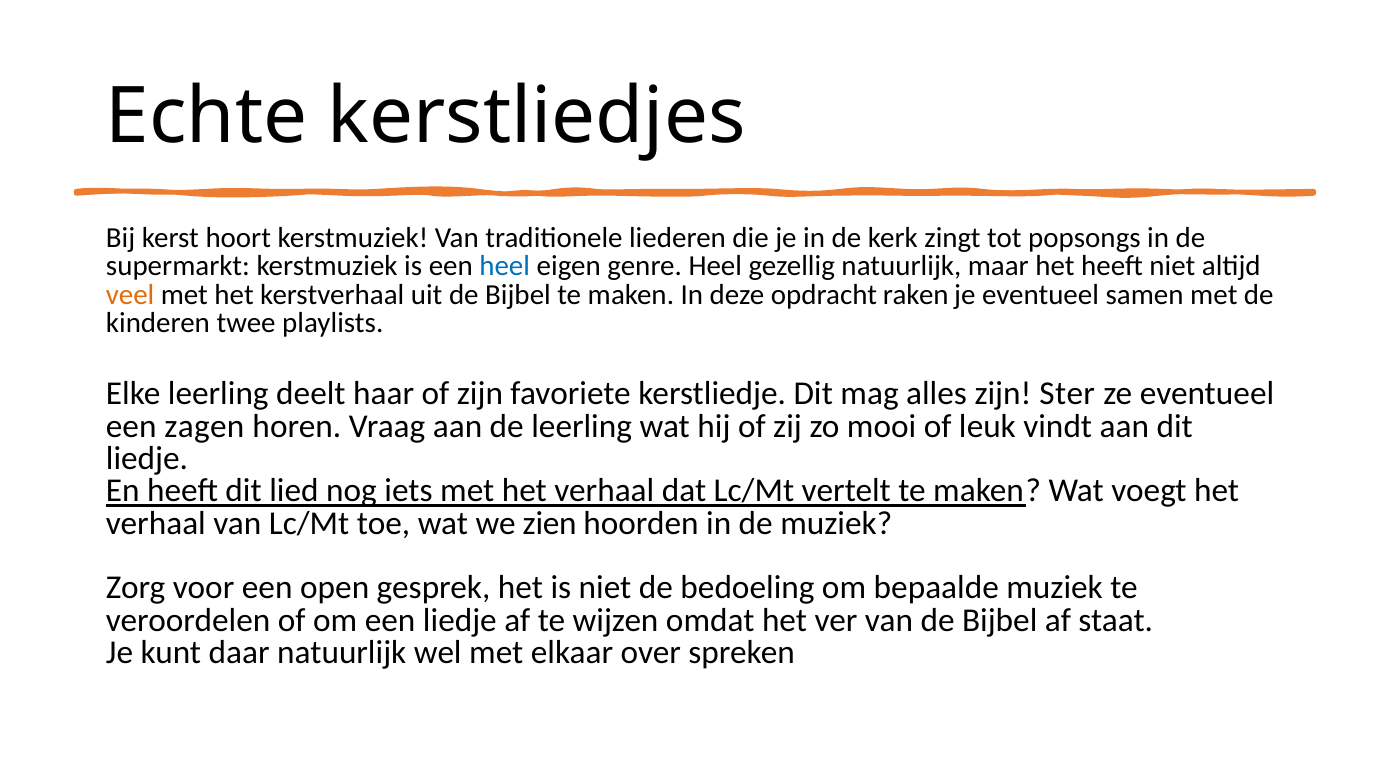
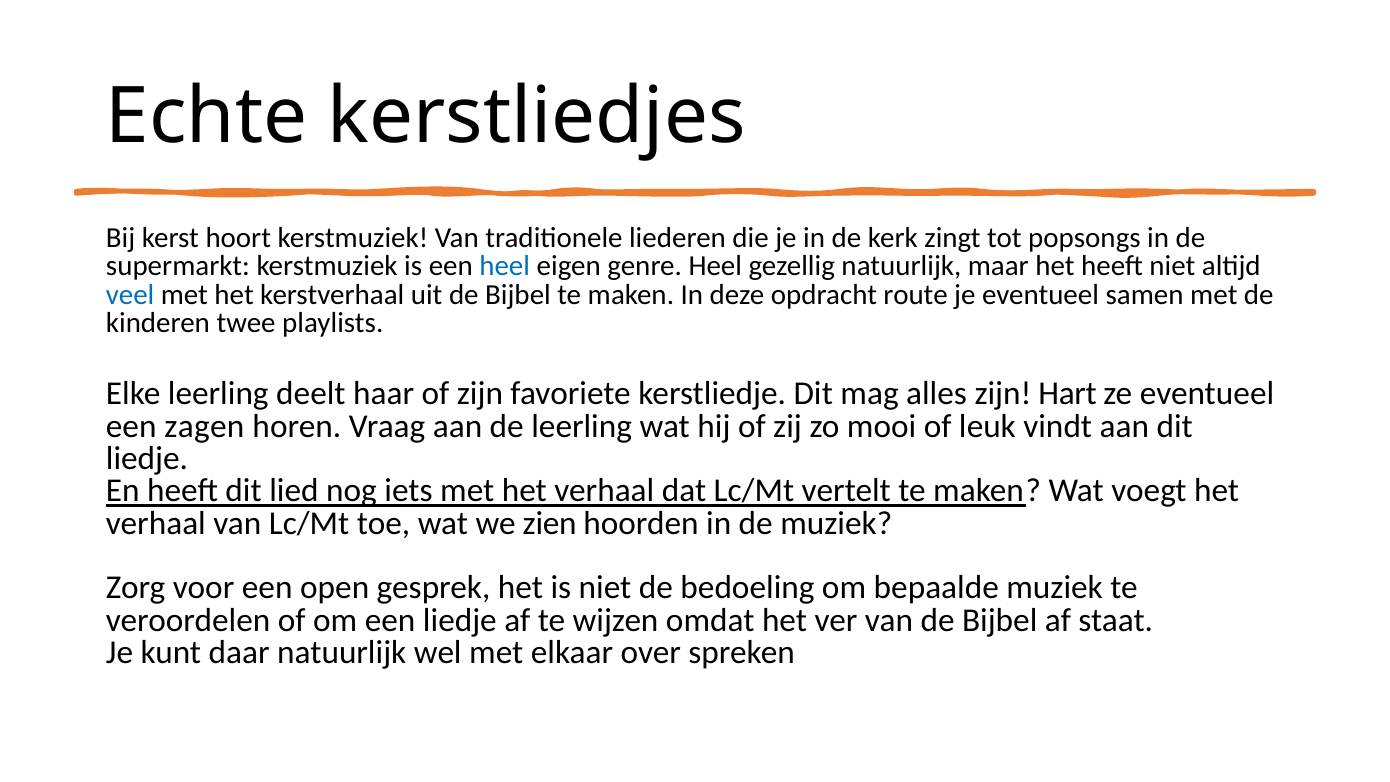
veel colour: orange -> blue
raken: raken -> route
Ster: Ster -> Hart
